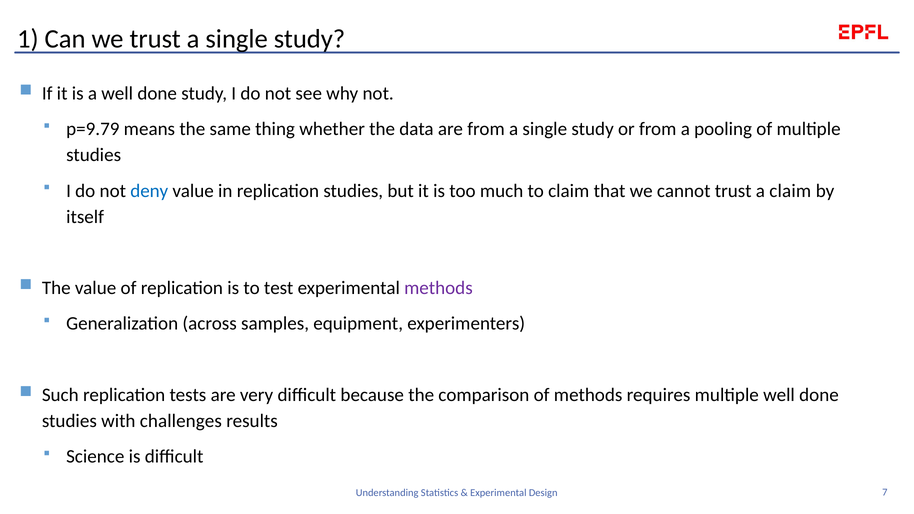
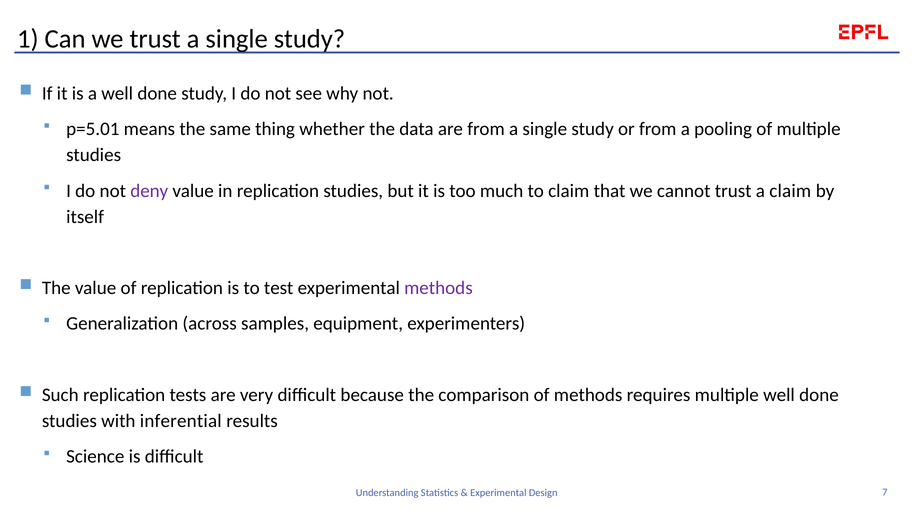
p=9.79: p=9.79 -> p=5.01
deny colour: blue -> purple
challenges: challenges -> inferential
